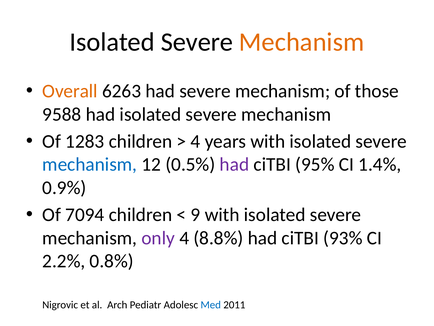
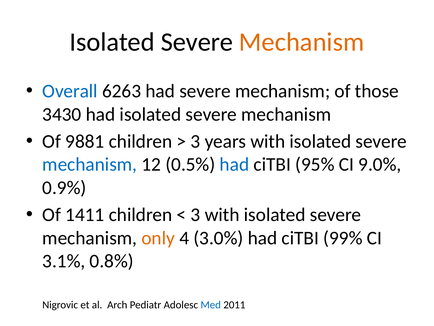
Overall colour: orange -> blue
9588: 9588 -> 3430
1283: 1283 -> 9881
4 at (195, 141): 4 -> 3
had at (234, 164) colour: purple -> blue
1.4%: 1.4% -> 9.0%
7094: 7094 -> 1411
9 at (195, 215): 9 -> 3
only colour: purple -> orange
8.8%: 8.8% -> 3.0%
93%: 93% -> 99%
2.2%: 2.2% -> 3.1%
